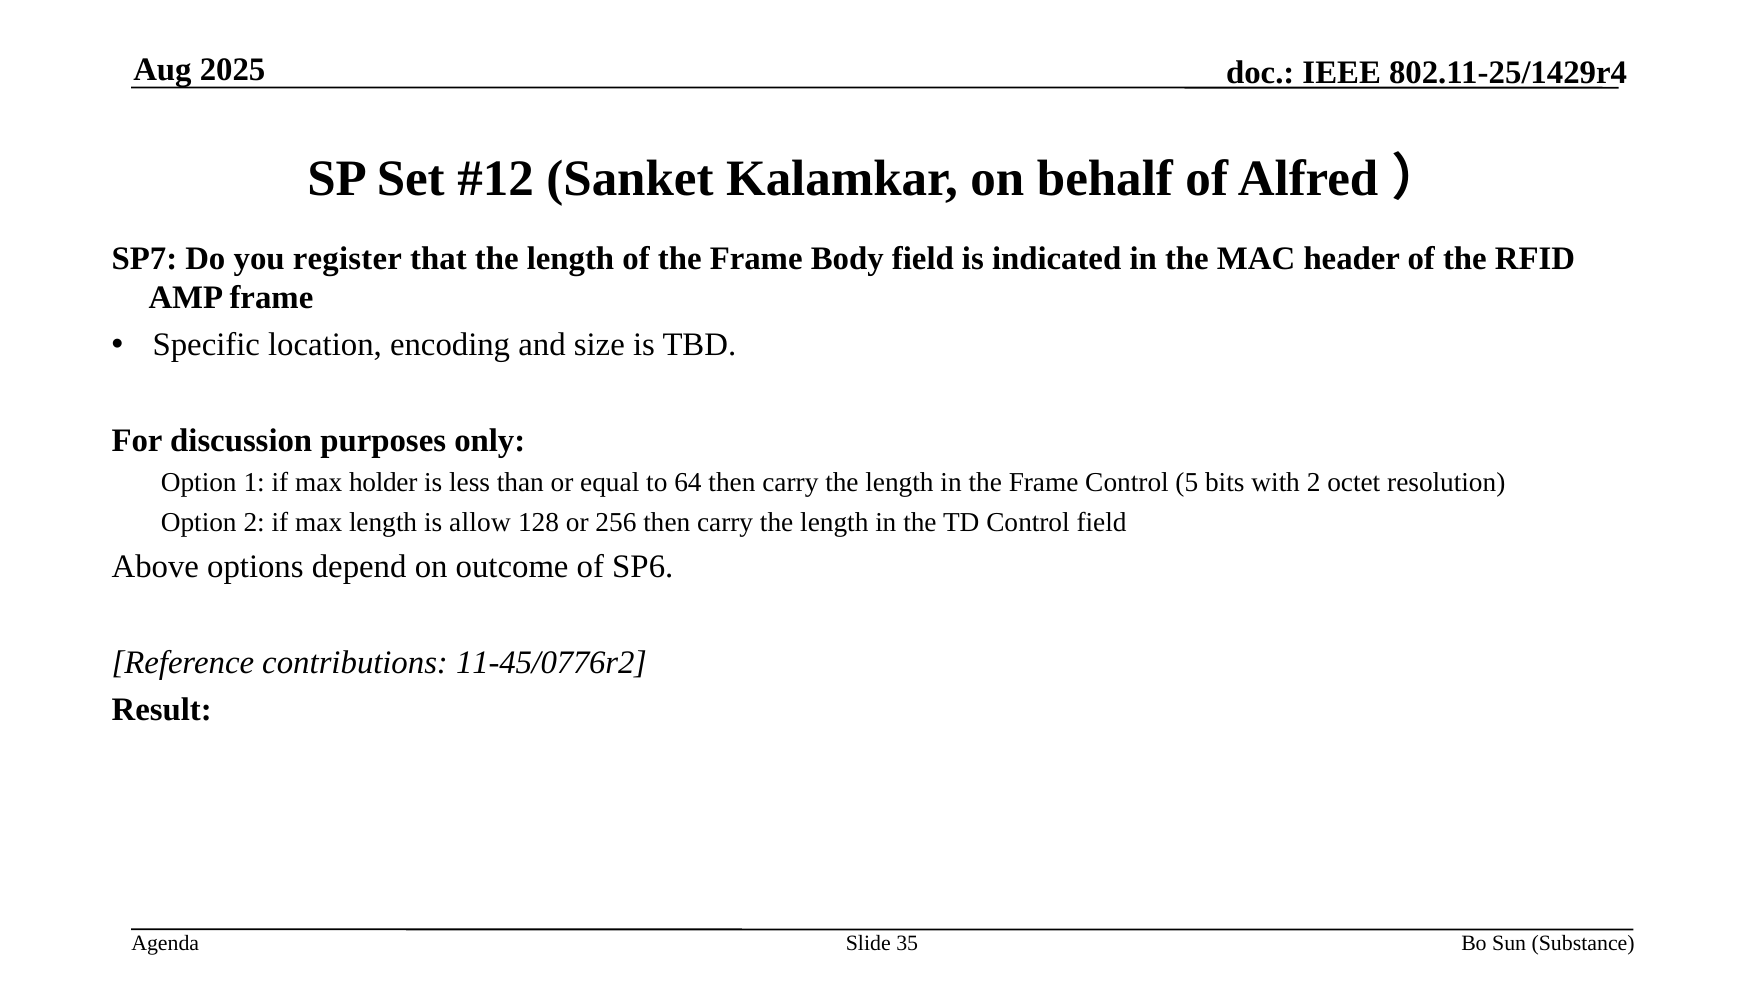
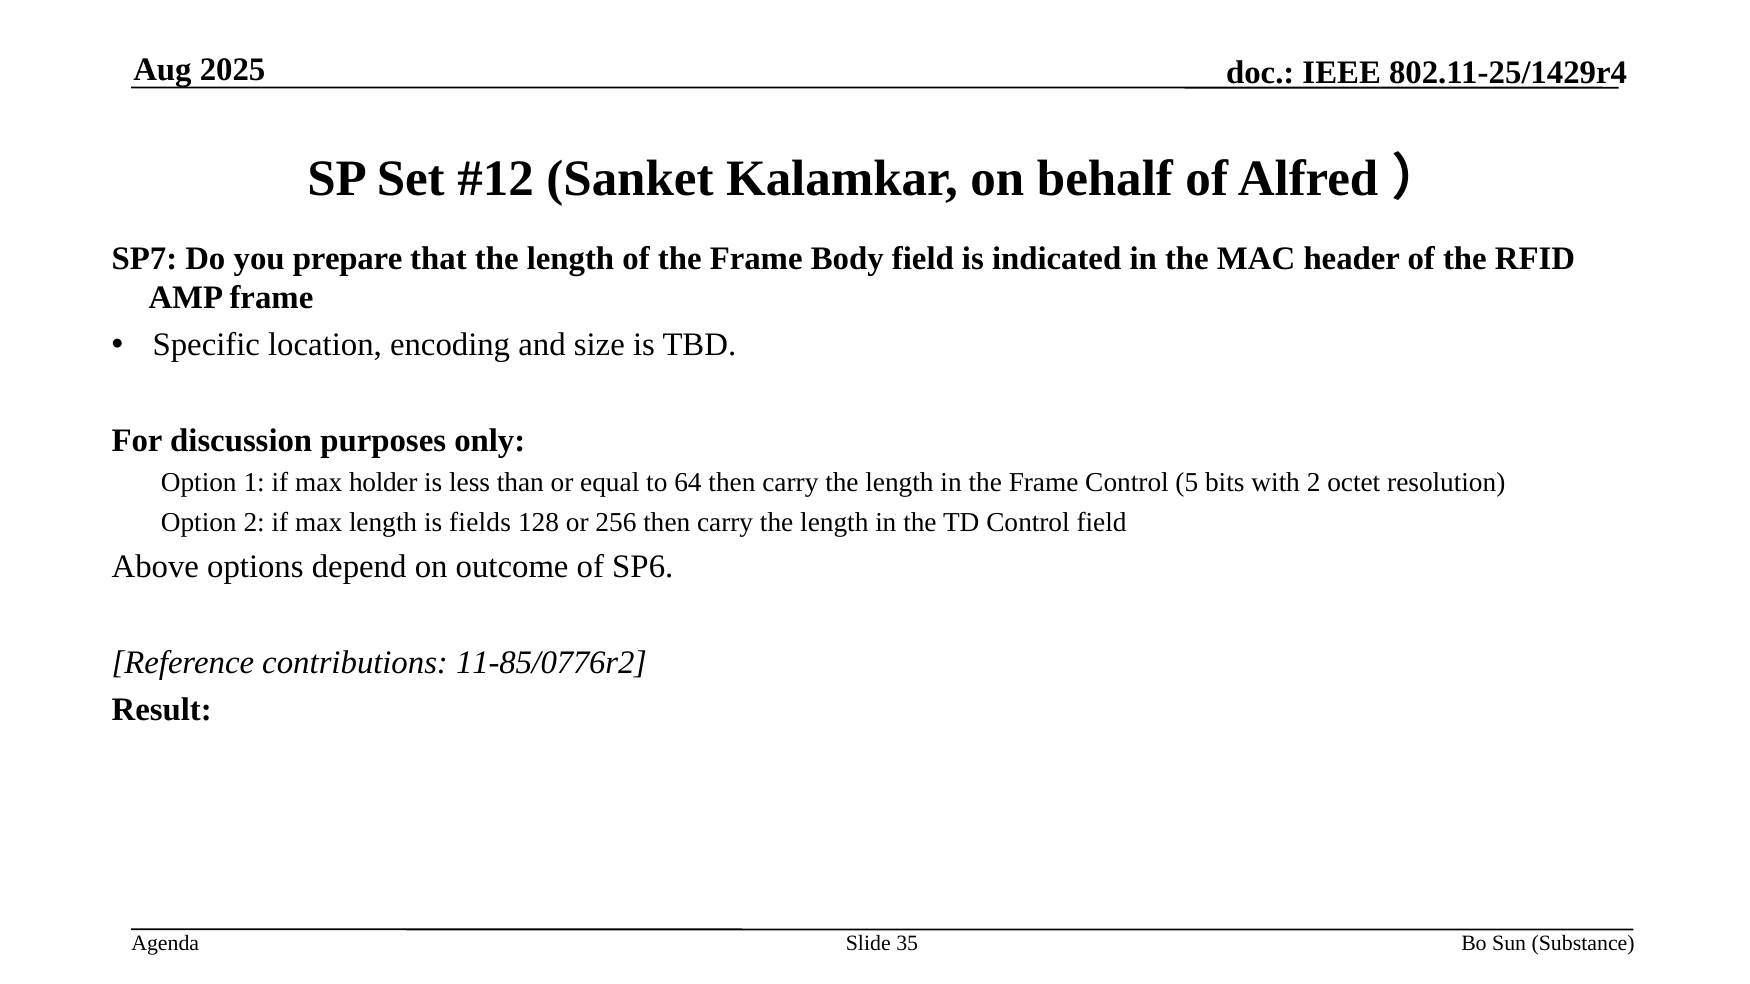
register: register -> prepare
allow: allow -> fields
11-45/0776r2: 11-45/0776r2 -> 11-85/0776r2
